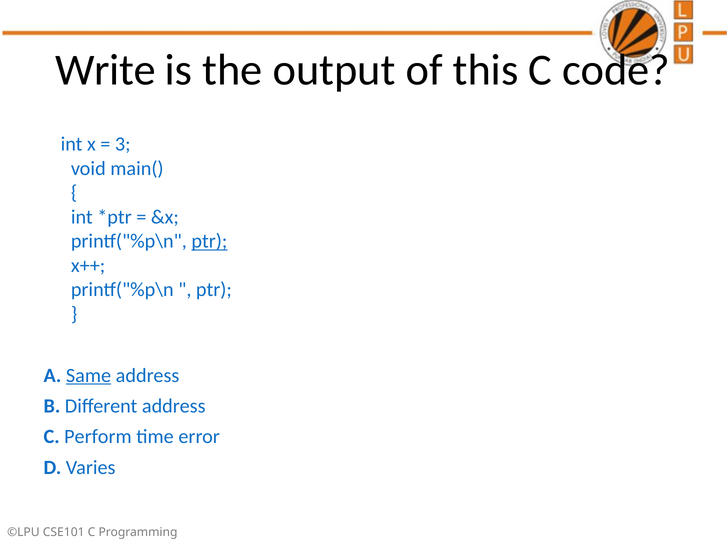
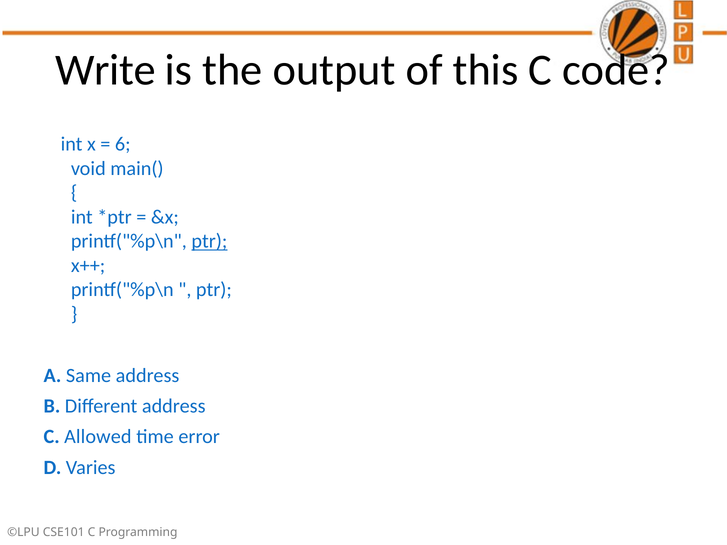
3: 3 -> 6
Same underline: present -> none
Perform: Perform -> Allowed
